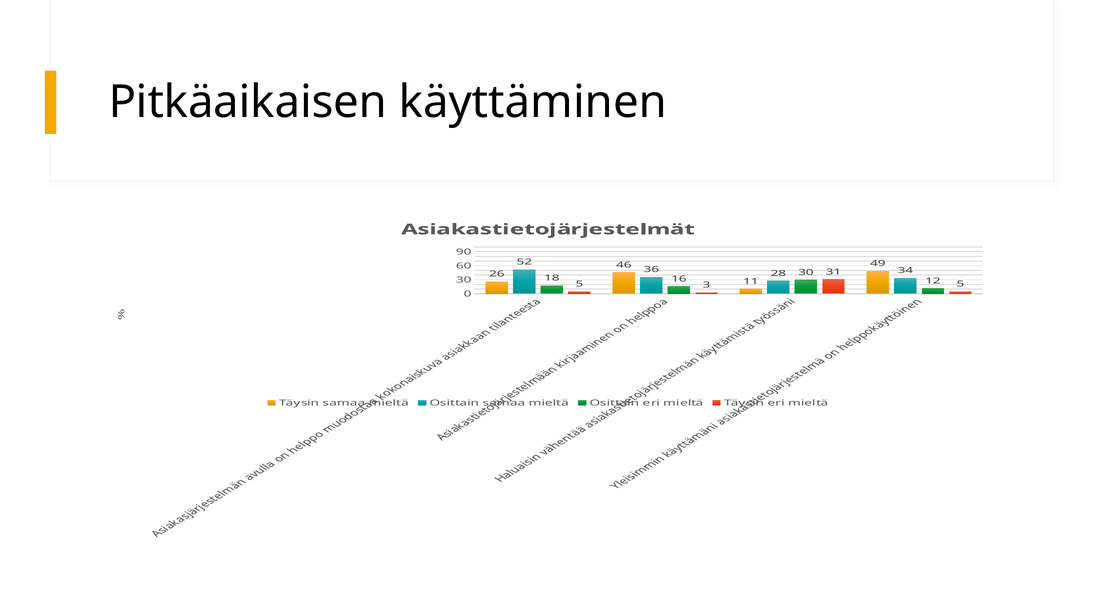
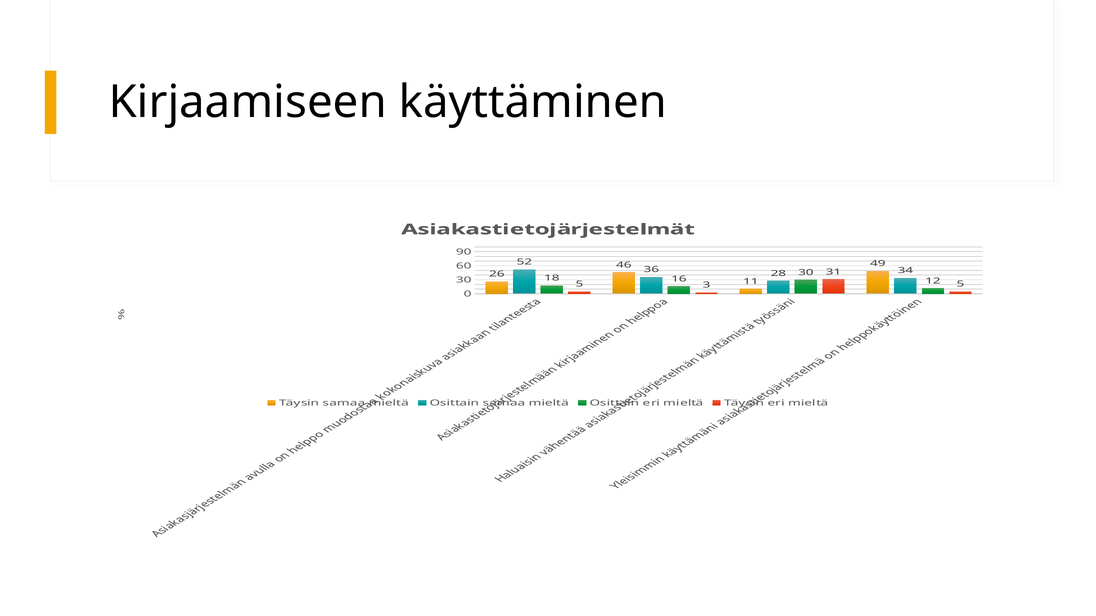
Pitkäaikaisen: Pitkäaikaisen -> Kirjaamiseen
